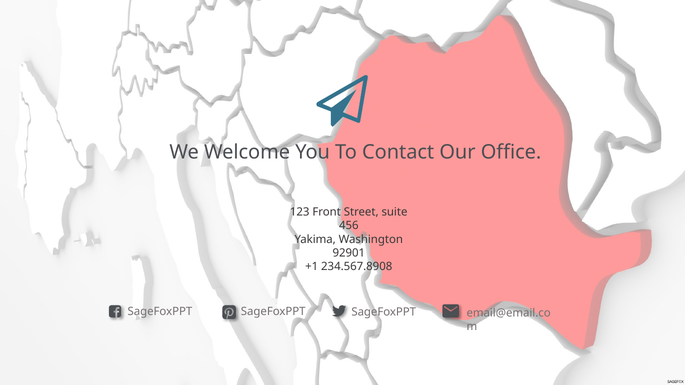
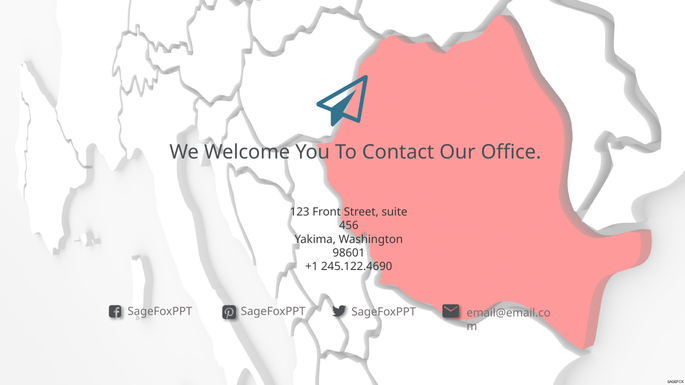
92901: 92901 -> 98601
234.567.8908: 234.567.8908 -> 245.122.4690
